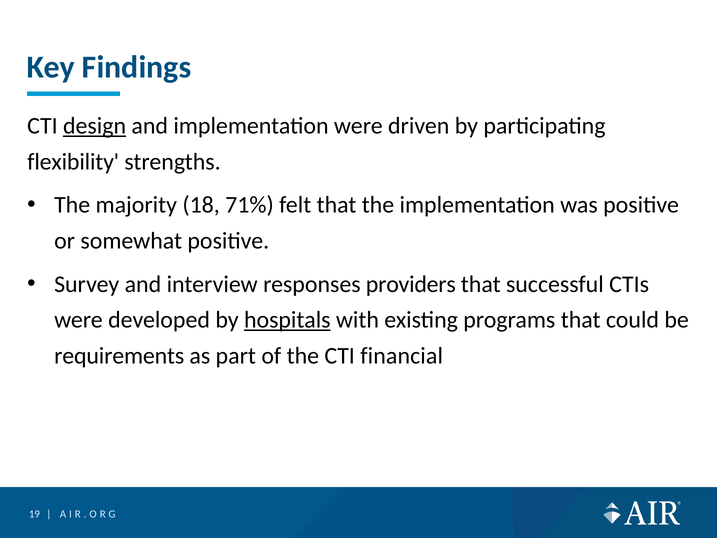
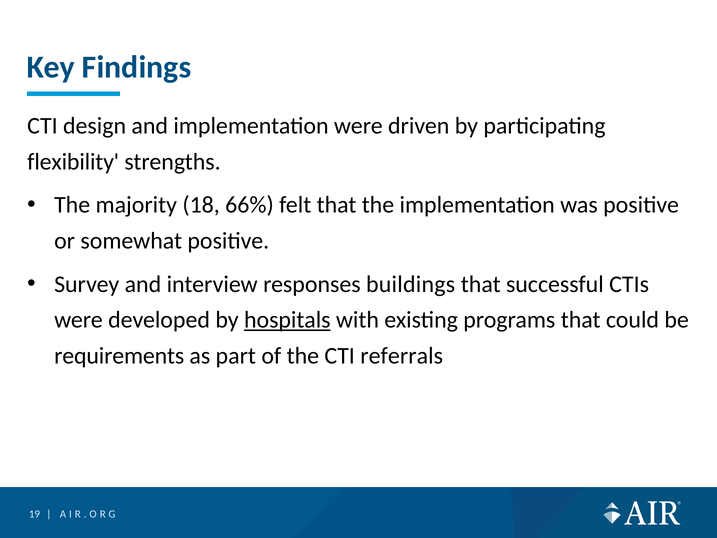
design underline: present -> none
71%: 71% -> 66%
providers: providers -> buildings
financial: financial -> referrals
